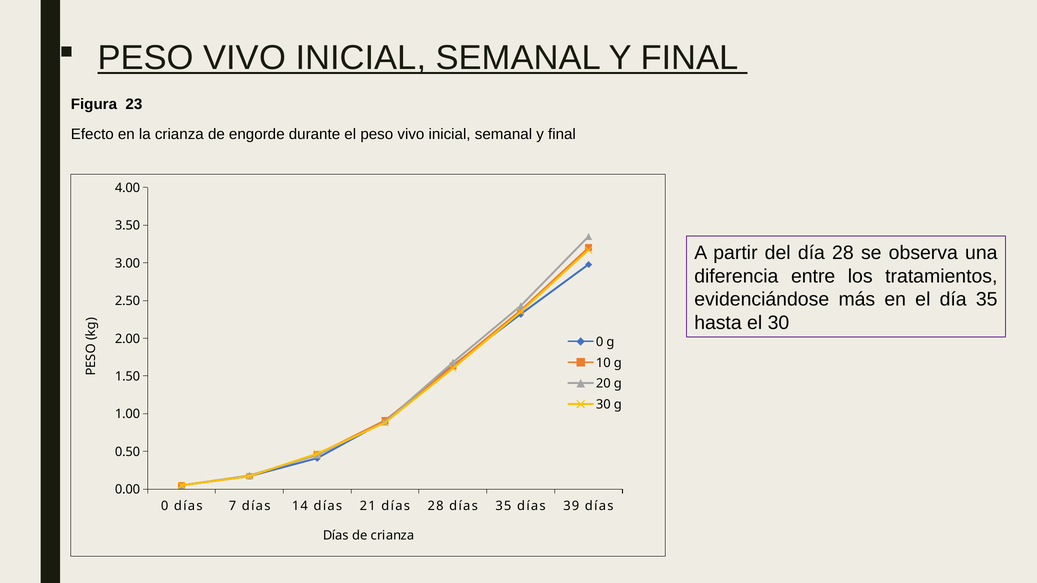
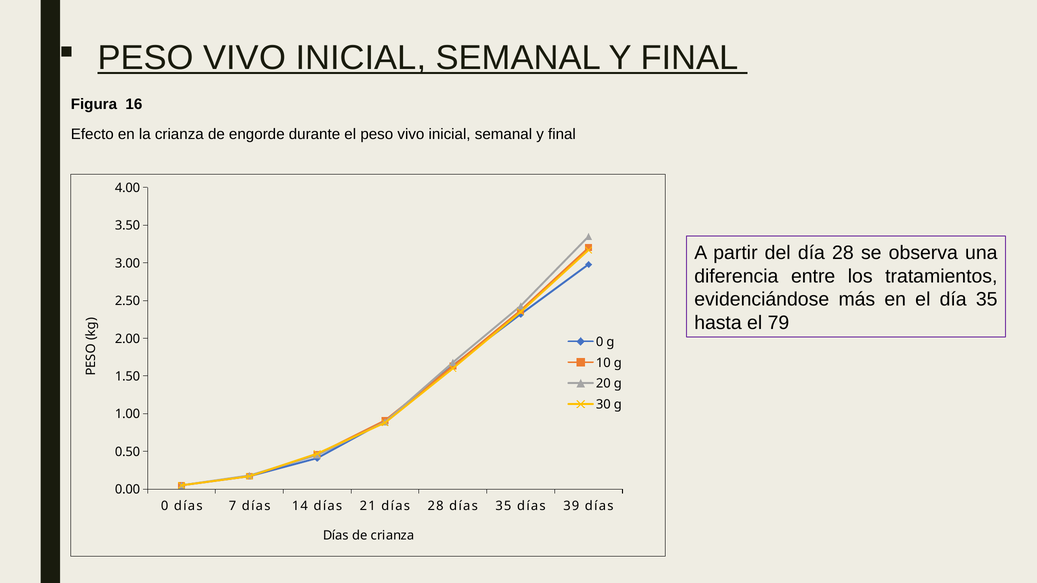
23: 23 -> 16
el 30: 30 -> 79
